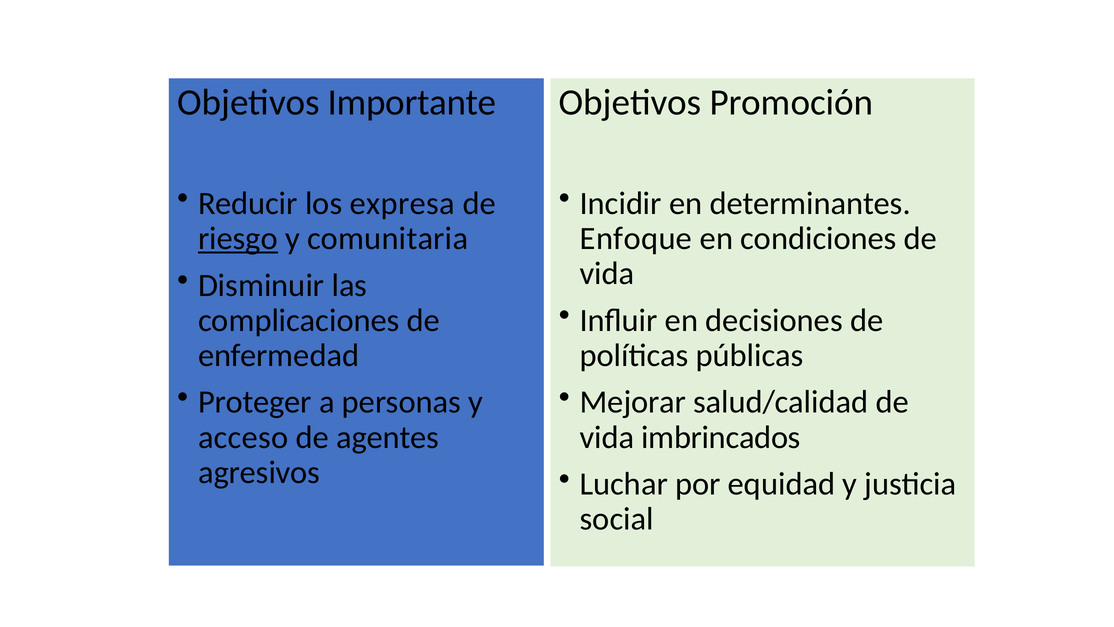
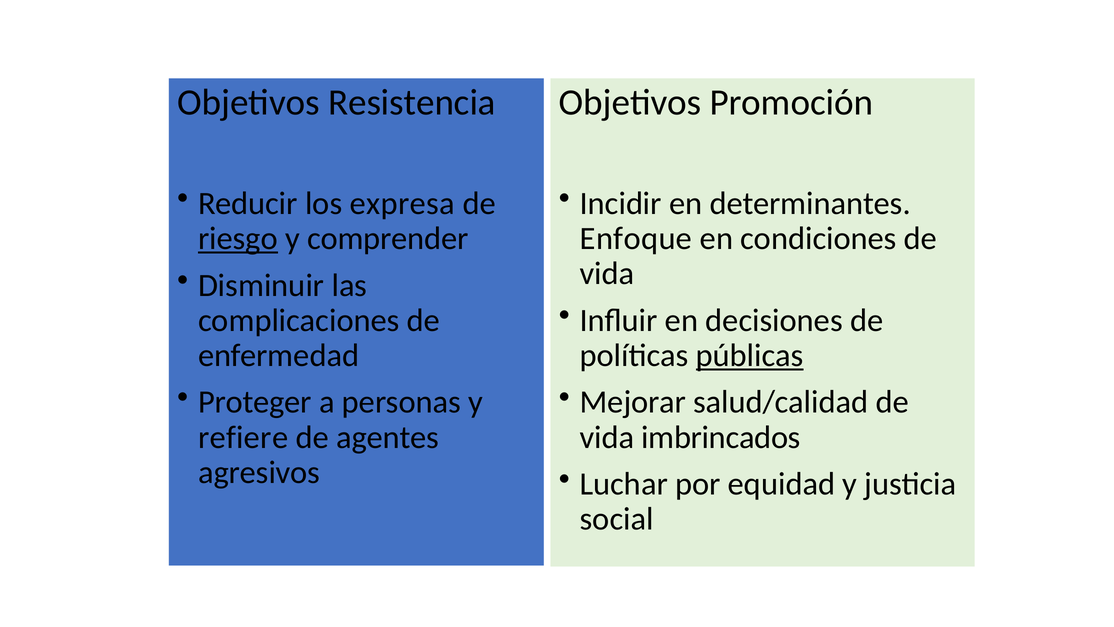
Importante: Importante -> Resistencia
comunitaria: comunitaria -> comprender
públicas underline: none -> present
acceso: acceso -> refiere
